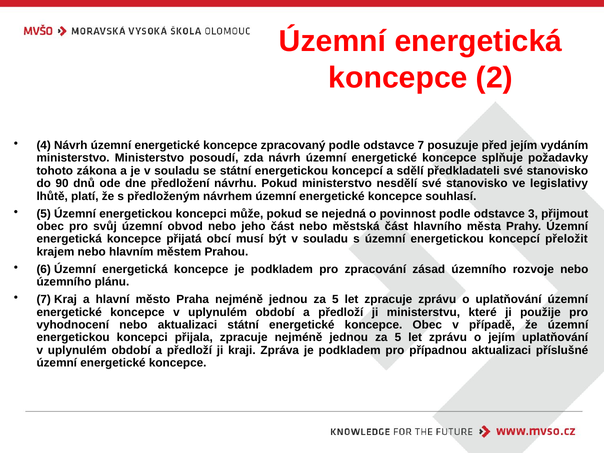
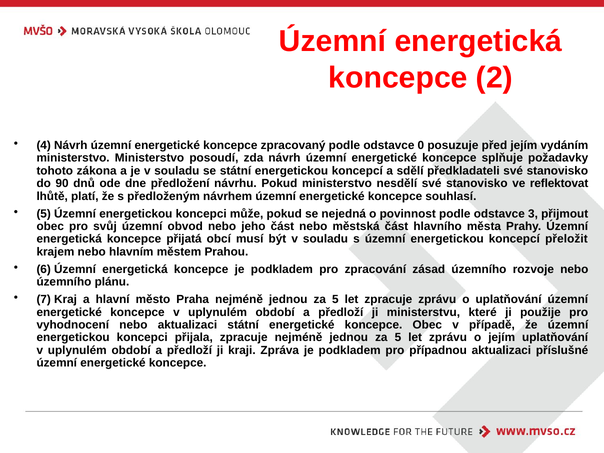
odstavce 7: 7 -> 0
legislativy: legislativy -> reflektovat
